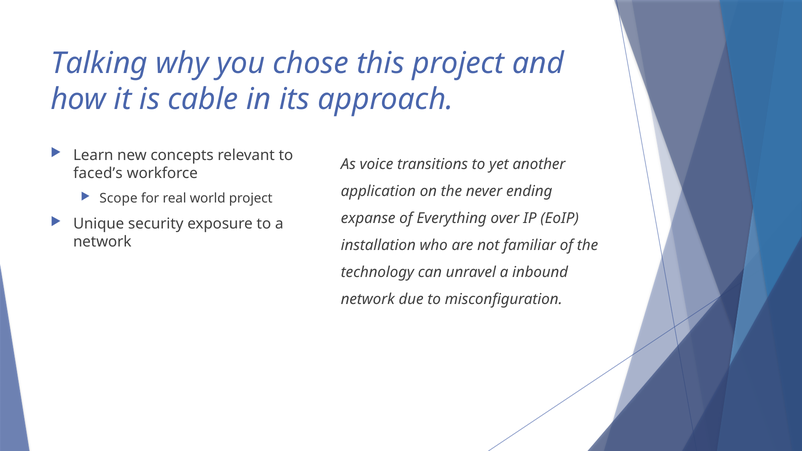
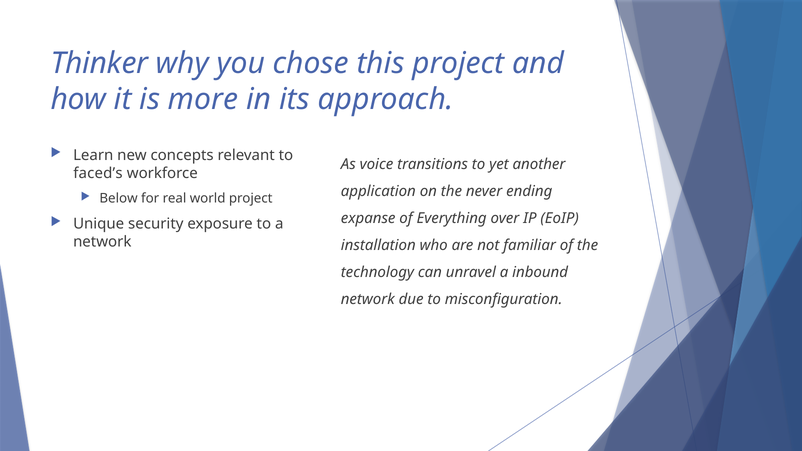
Talking: Talking -> Thinker
cable: cable -> more
Scope: Scope -> Below
